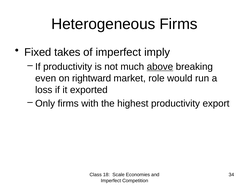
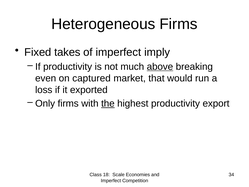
rightward: rightward -> captured
role: role -> that
the underline: none -> present
